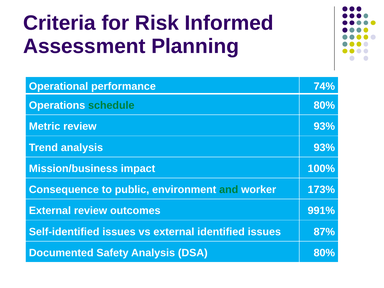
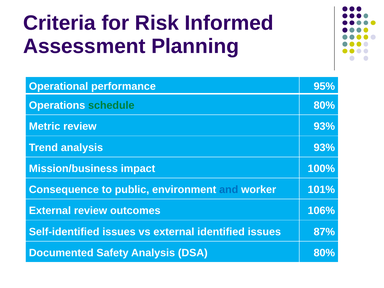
74%: 74% -> 95%
and colour: green -> blue
173%: 173% -> 101%
991%: 991% -> 106%
